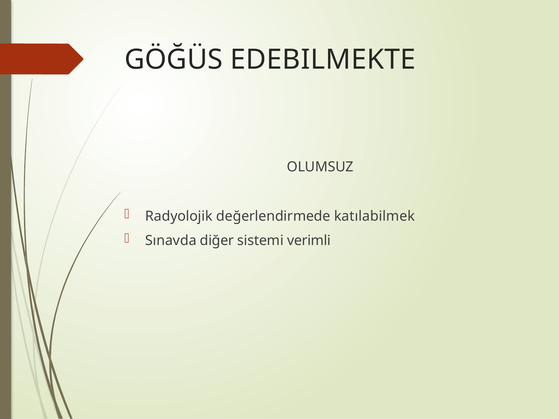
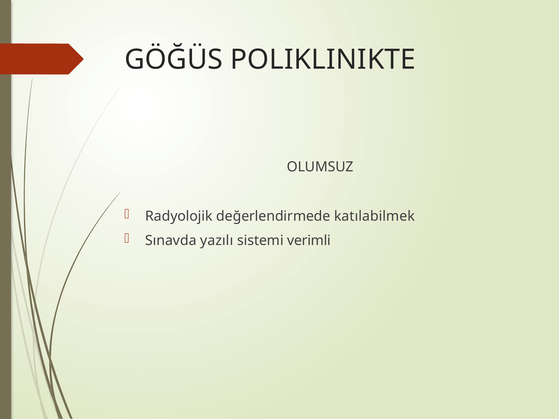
EDEBILMEKTE: EDEBILMEKTE -> POLIKLINIKTE
diğer: diğer -> yazılı
